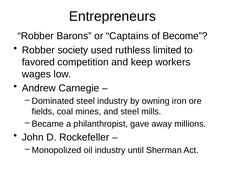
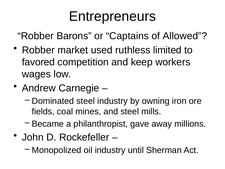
Become: Become -> Allowed
society: society -> market
